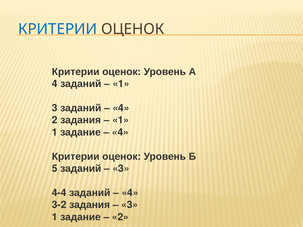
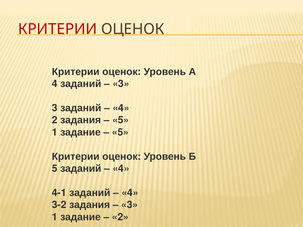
КРИТЕРИИ at (58, 29) colour: blue -> red
1 at (121, 84): 1 -> 3
1 at (121, 120): 1 -> 5
4 at (120, 132): 4 -> 5
3 at (121, 169): 3 -> 4
4-4: 4-4 -> 4-1
